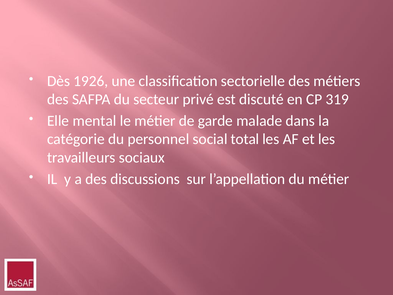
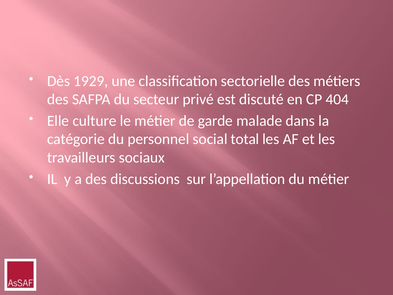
1926: 1926 -> 1929
319: 319 -> 404
mental: mental -> culture
